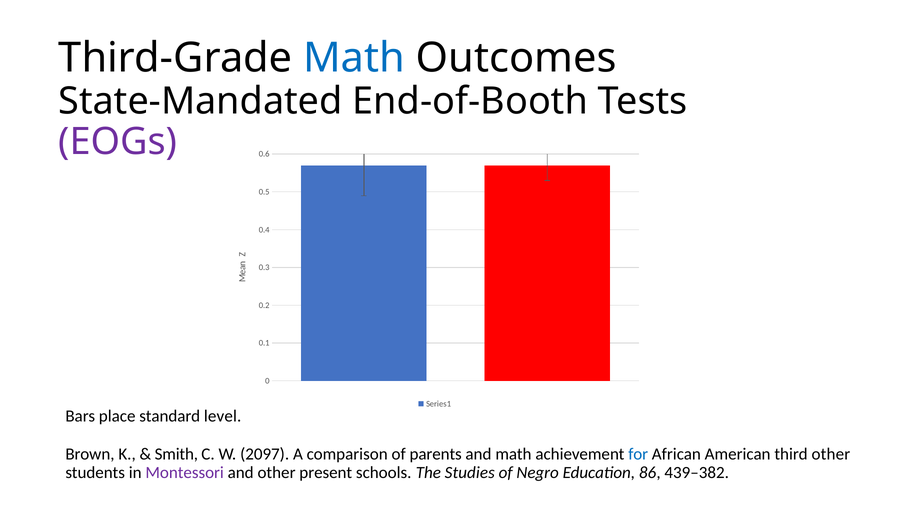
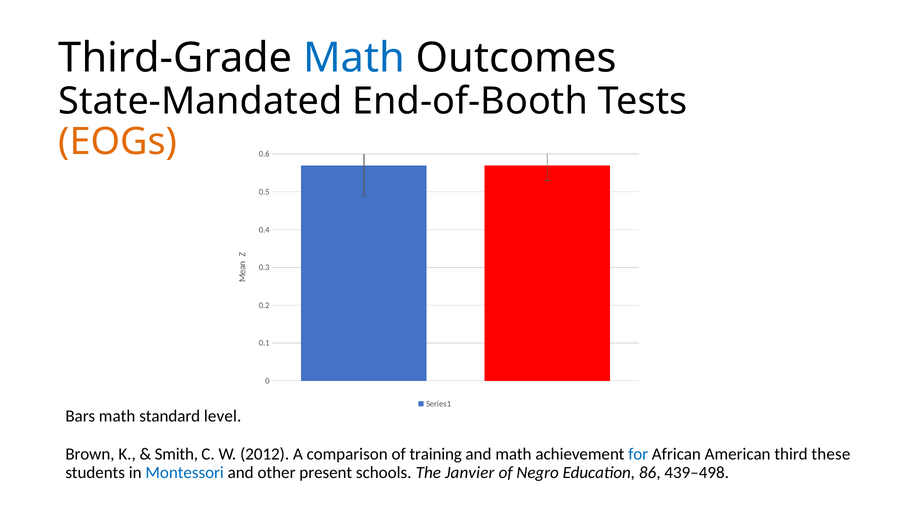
EOGs colour: purple -> orange
Bars place: place -> math
2097: 2097 -> 2012
parents: parents -> training
third other: other -> these
Montessori colour: purple -> blue
Studies: Studies -> Janvier
439–382: 439–382 -> 439–498
